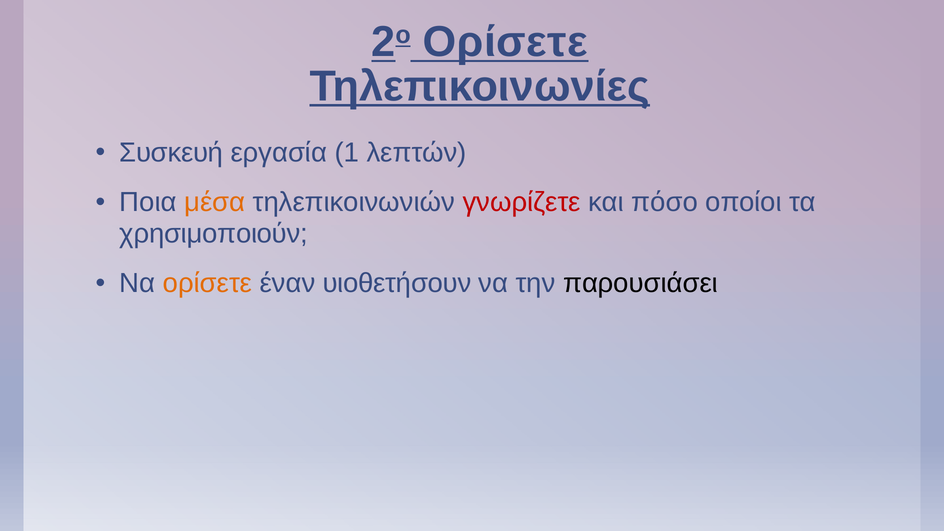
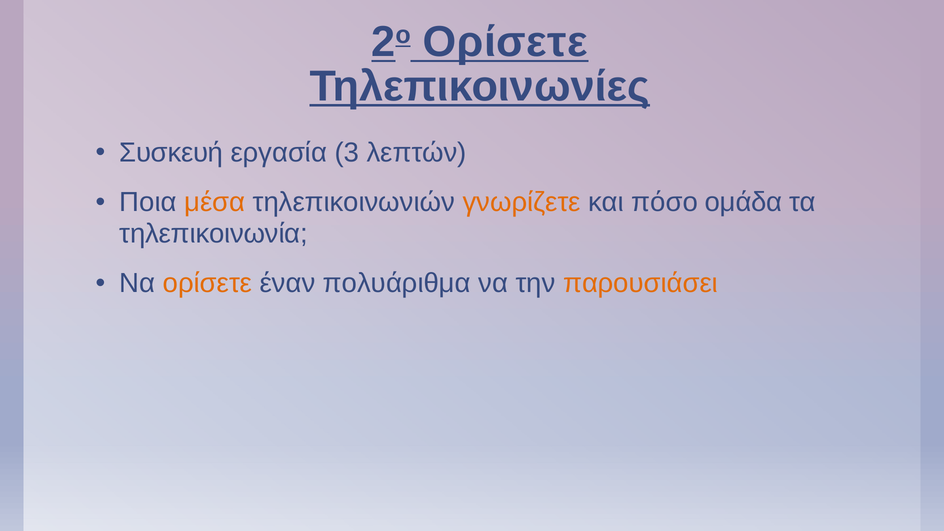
1: 1 -> 3
γνωρίζετε colour: red -> orange
οποίοι: οποίοι -> ομάδα
χρησιμοποιούν: χρησιμοποιούν -> τηλεπικοινωνία
υιοθετήσουν: υιοθετήσουν -> πολυάριθμα
παρουσιάσει colour: black -> orange
